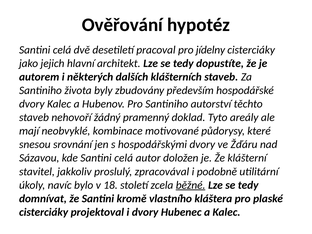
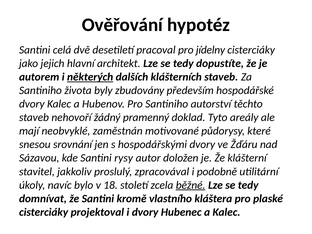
některých underline: none -> present
kombinace: kombinace -> zaměstnán
kde Santini celá: celá -> rysy
